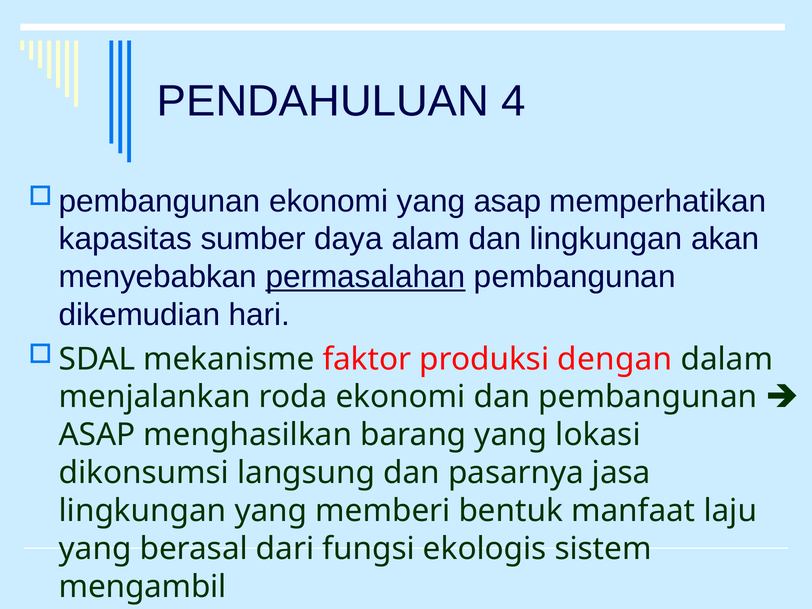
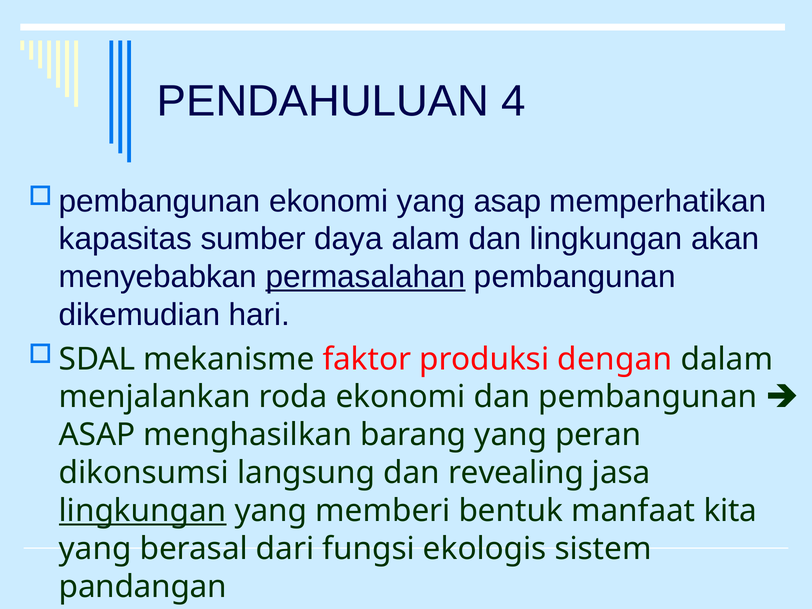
lokasi: lokasi -> peran
pasarnya: pasarnya -> revealing
lingkungan at (143, 511) underline: none -> present
laju: laju -> kita
mengambil: mengambil -> pandangan
